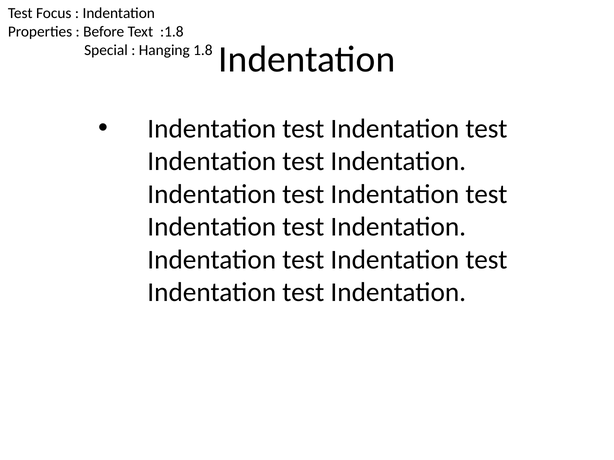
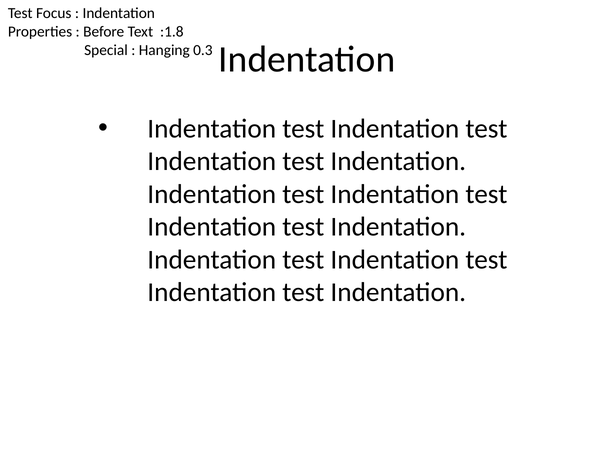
1.8: 1.8 -> 0.3
